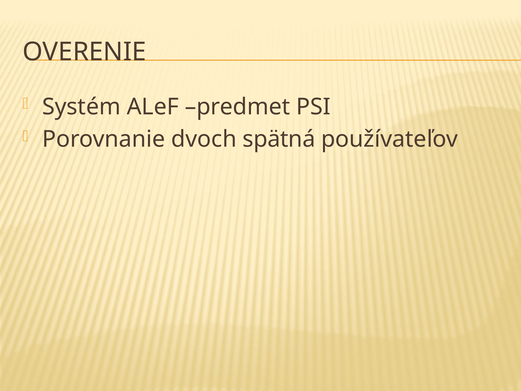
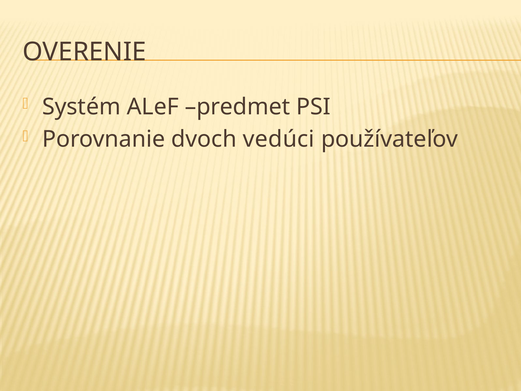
spätná: spätná -> vedúci
